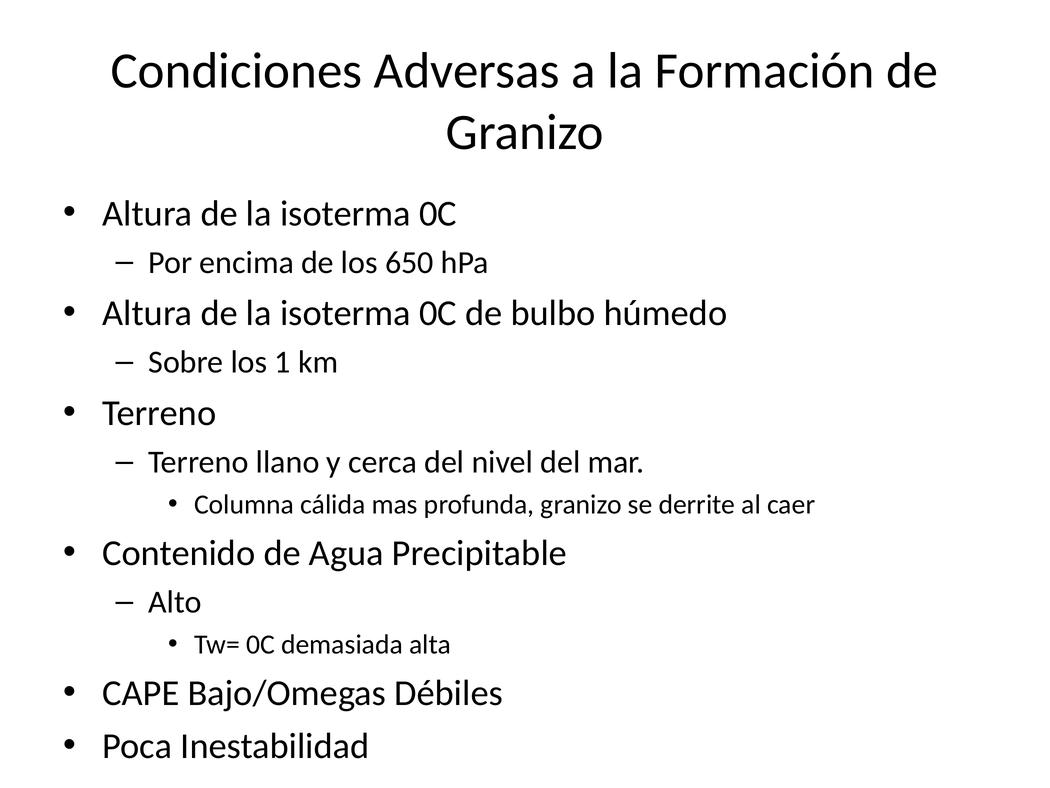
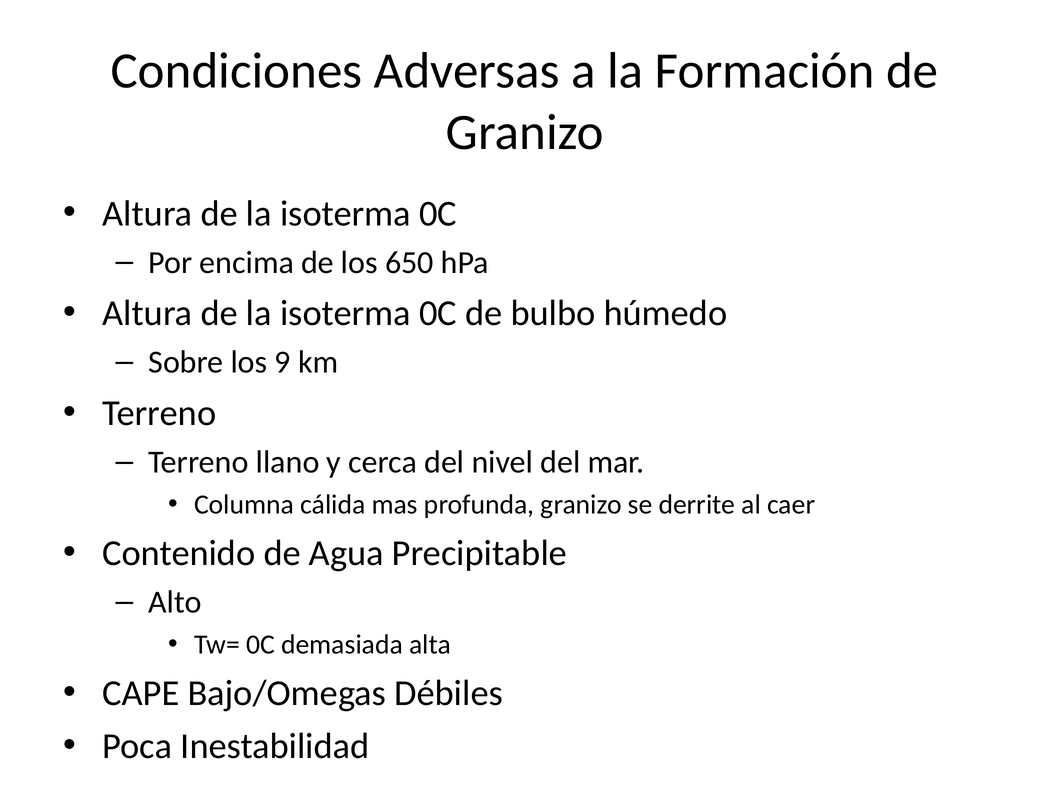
1: 1 -> 9
